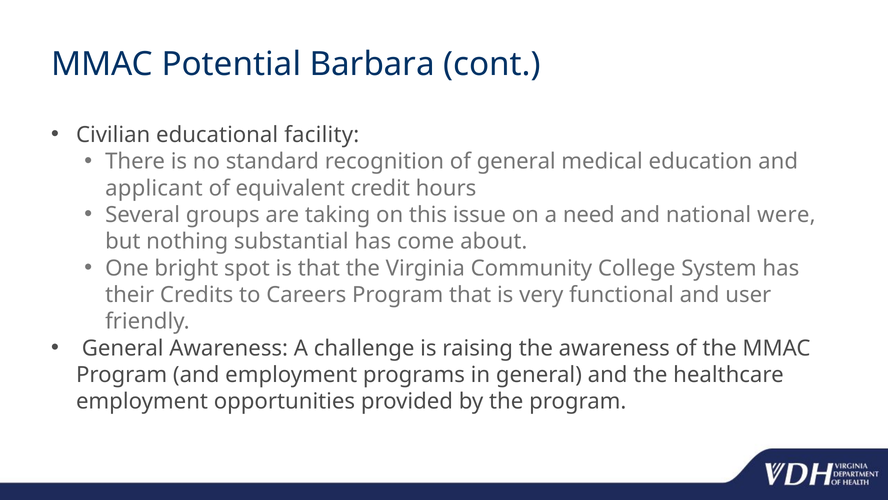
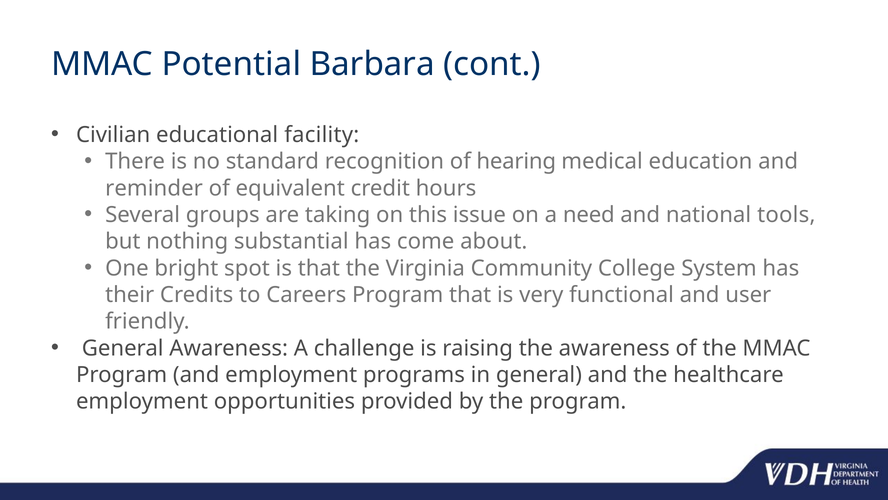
of general: general -> hearing
applicant: applicant -> reminder
were: were -> tools
